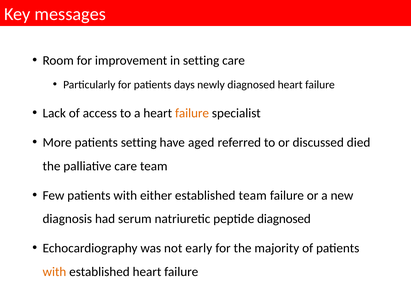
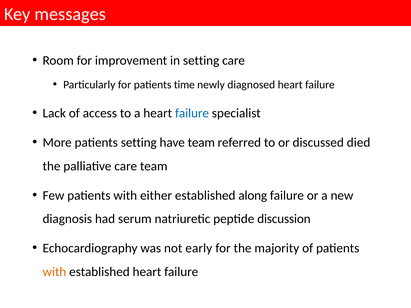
days: days -> time
failure at (192, 113) colour: orange -> blue
have aged: aged -> team
established team: team -> along
peptide diagnosed: diagnosed -> discussion
